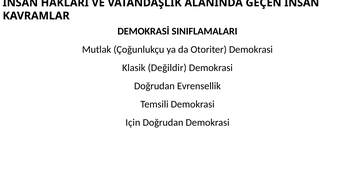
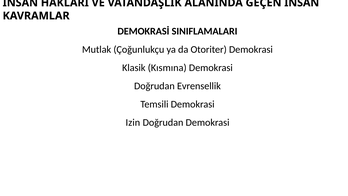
Değildir: Değildir -> Kısmına
Için: Için -> Izin
